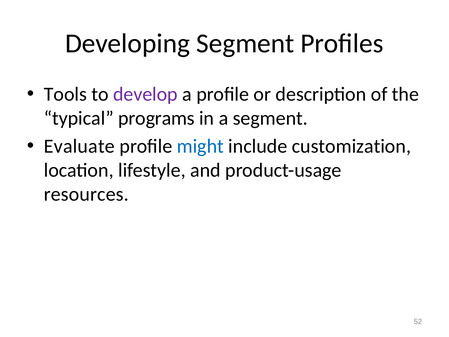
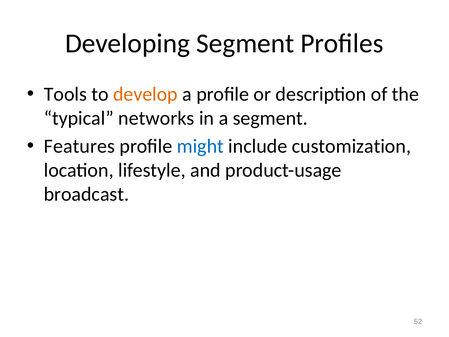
develop colour: purple -> orange
programs: programs -> networks
Evaluate: Evaluate -> Features
resources: resources -> broadcast
